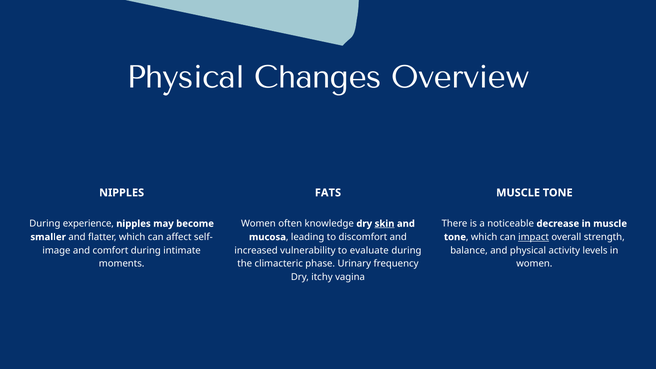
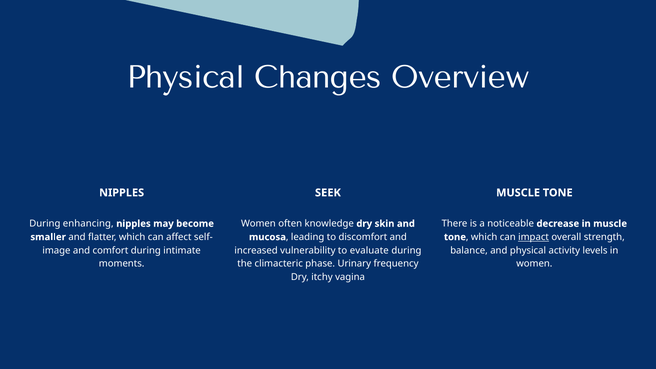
FATS: FATS -> SEEK
experience: experience -> enhancing
skin underline: present -> none
